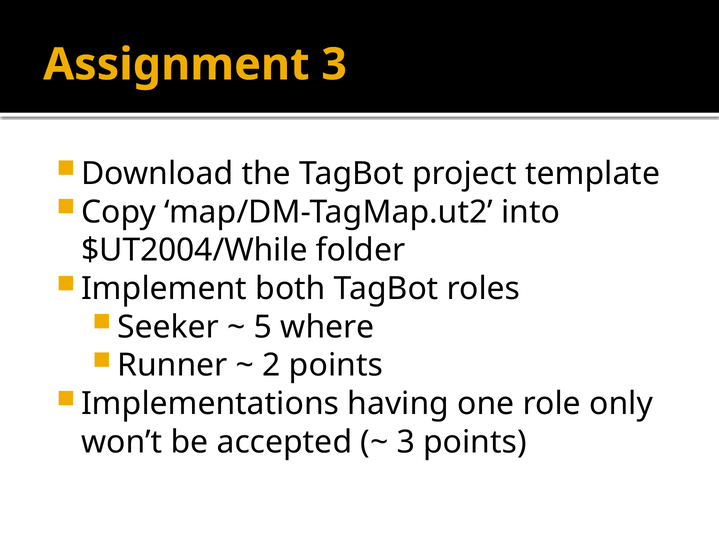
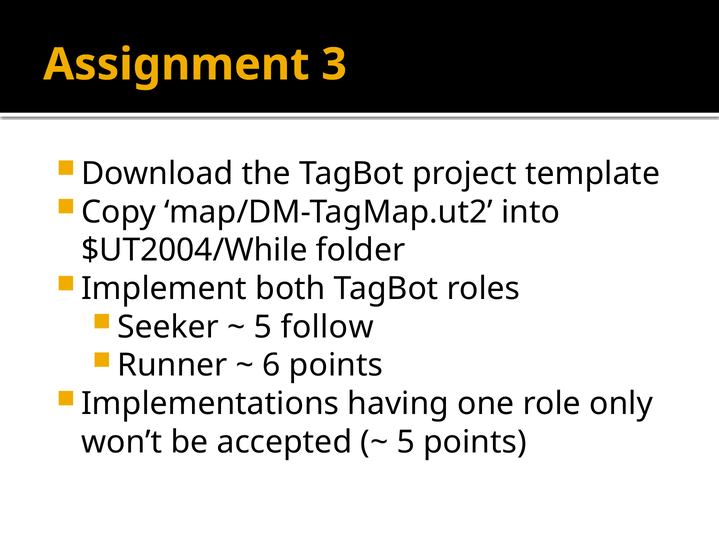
where: where -> follow
2: 2 -> 6
3 at (406, 442): 3 -> 5
